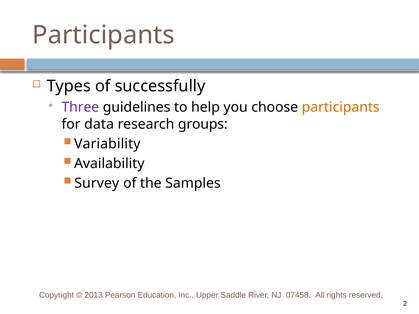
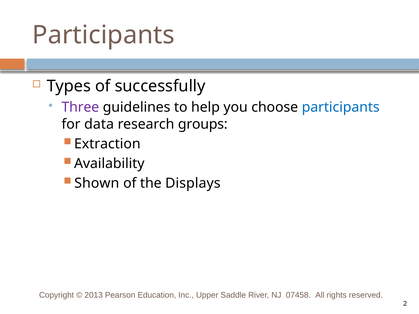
participants at (341, 107) colour: orange -> blue
Variability: Variability -> Extraction
Survey: Survey -> Shown
Samples: Samples -> Displays
